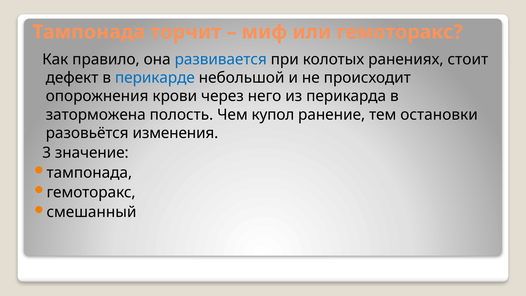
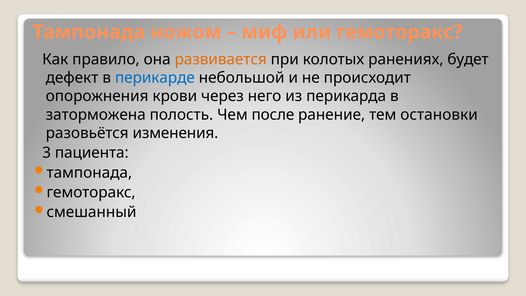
торчит: торчит -> ножом
развивается colour: blue -> orange
стоит: стоит -> будет
купол: купол -> после
значение: значение -> пациента
